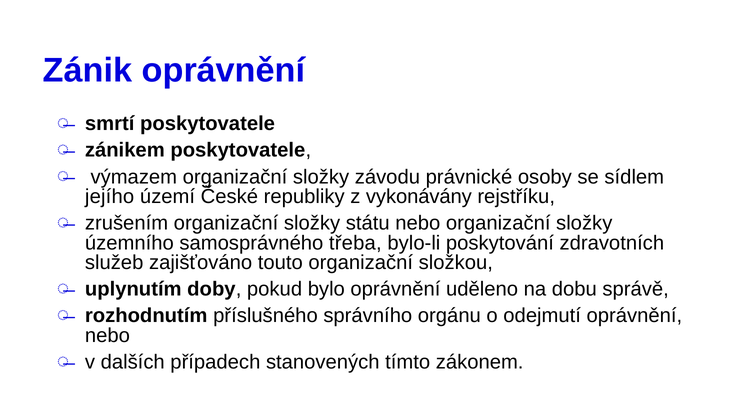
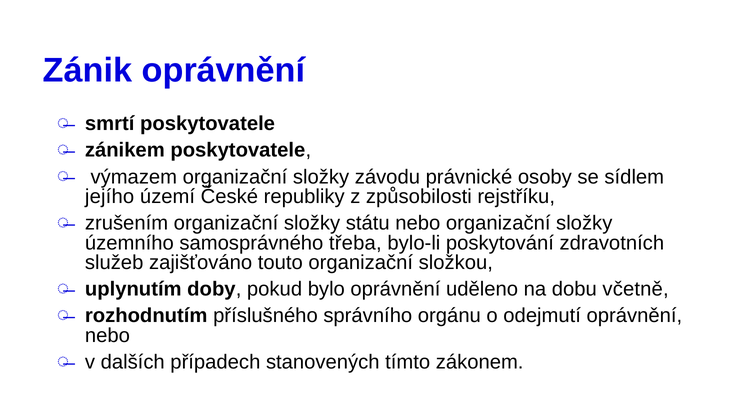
vykonávány: vykonávány -> způsobilosti
správě: správě -> včetně
